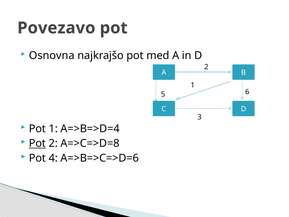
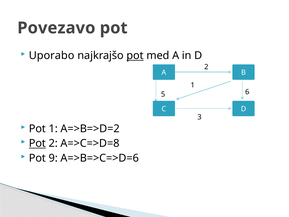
Osnovna: Osnovna -> Uporabo
pot at (135, 56) underline: none -> present
A=>B=>D=4: A=>B=>D=4 -> A=>B=>D=2
4: 4 -> 9
